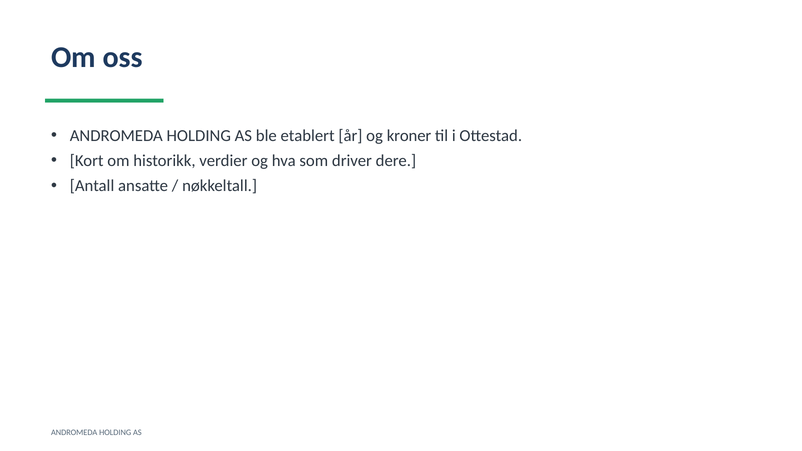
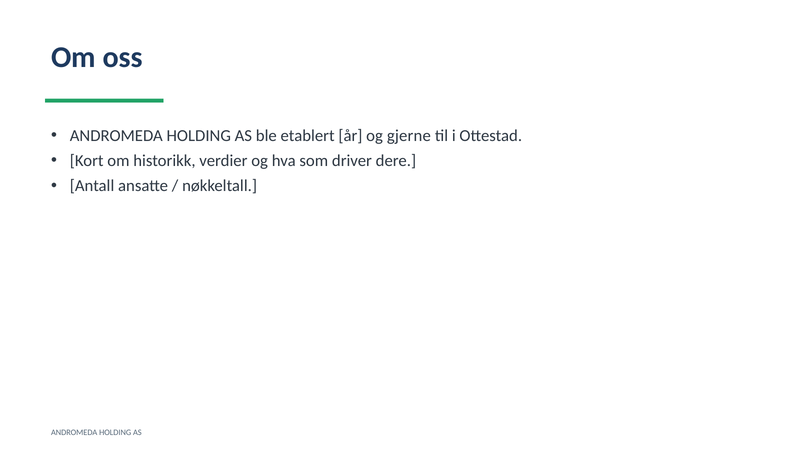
kroner: kroner -> gjerne
